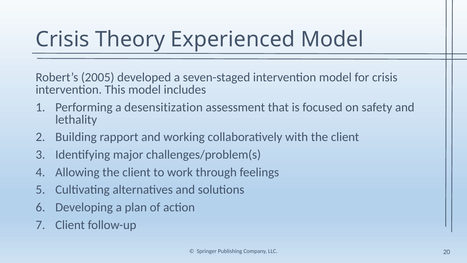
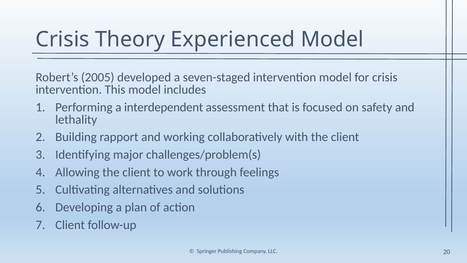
desensitization: desensitization -> interdependent
